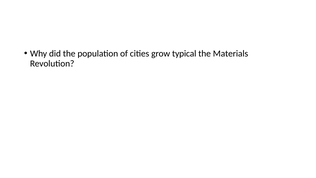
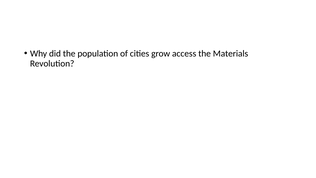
typical: typical -> access
